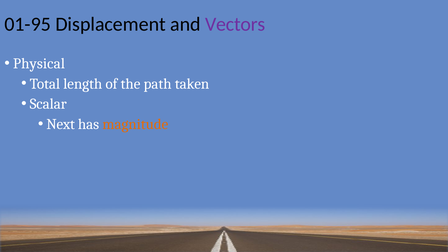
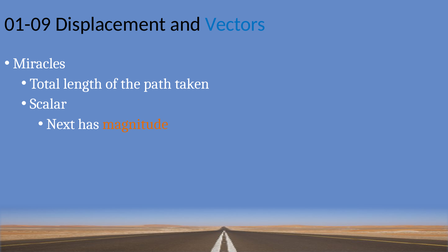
01-95: 01-95 -> 01-09
Vectors colour: purple -> blue
Physical: Physical -> Miracles
